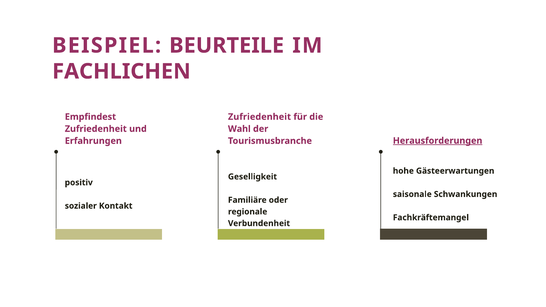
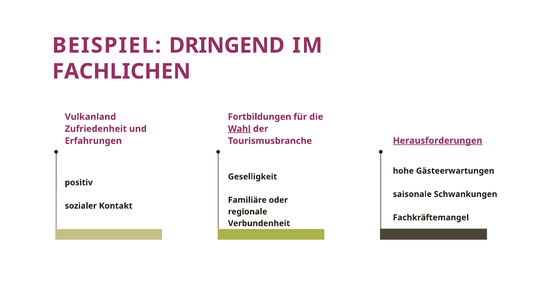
BEURTEILE: BEURTEILE -> DRINGEND
Empfindest: Empfindest -> Vulkanland
Zufriedenheit at (259, 117): Zufriedenheit -> Fortbildungen
Wahl underline: none -> present
